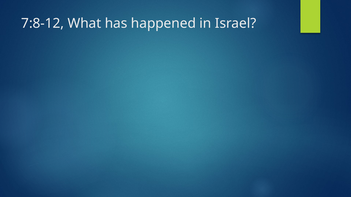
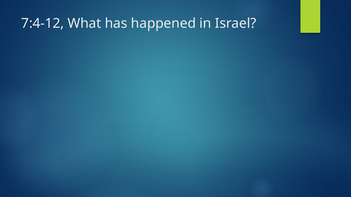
7:8-12: 7:8-12 -> 7:4-12
